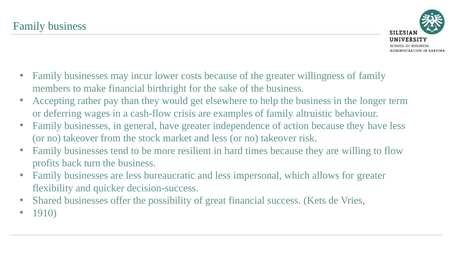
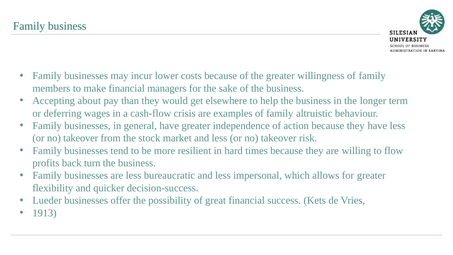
birthright: birthright -> managers
rather: rather -> about
Shared: Shared -> Lueder
1910: 1910 -> 1913
